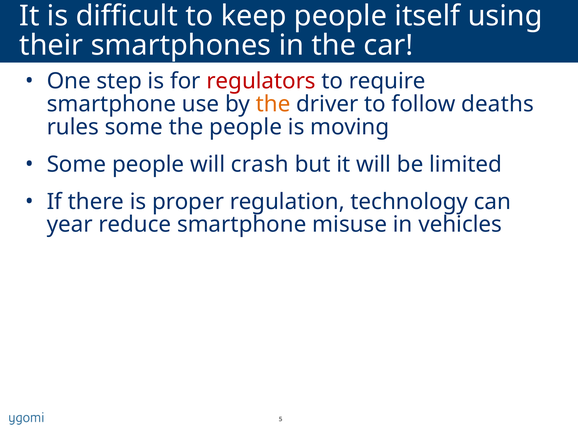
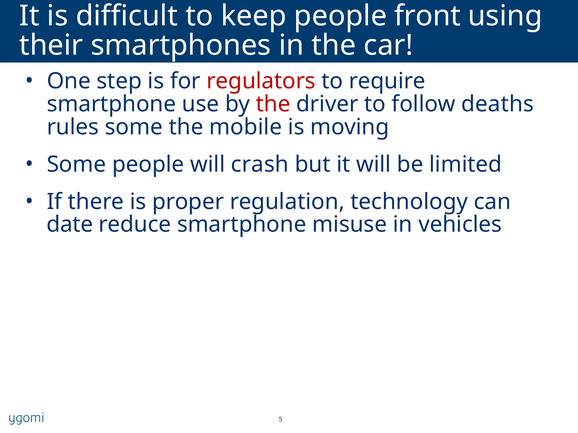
itself: itself -> front
the at (273, 104) colour: orange -> red
the people: people -> mobile
year: year -> date
